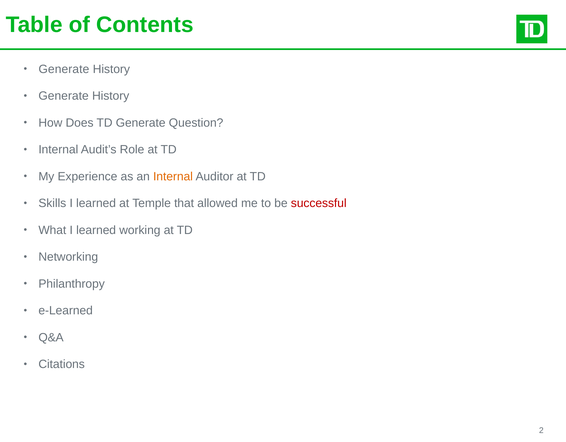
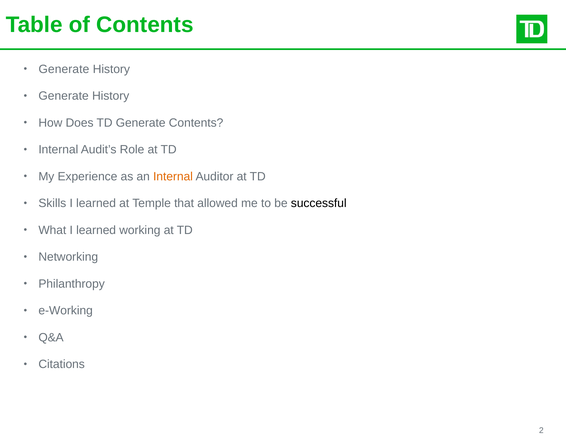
Generate Question: Question -> Contents
successful colour: red -> black
e-Learned: e-Learned -> e-Working
